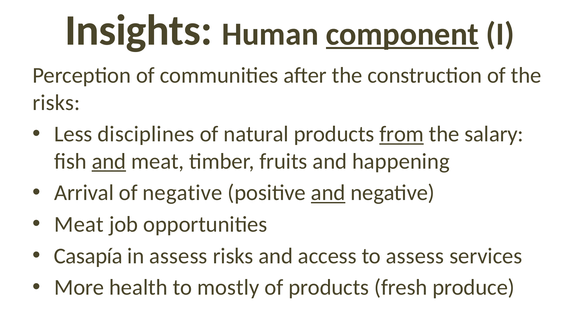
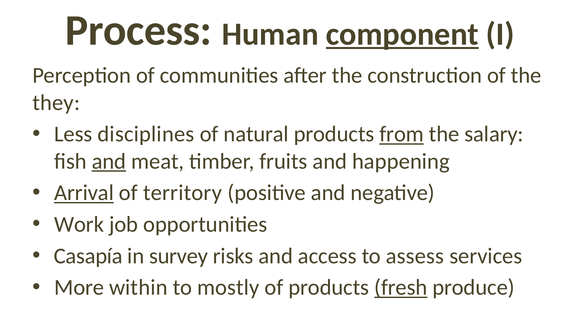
Insights: Insights -> Process
risks at (56, 103): risks -> they
Arrival underline: none -> present
of negative: negative -> territory
and at (328, 193) underline: present -> none
Meat at (79, 225): Meat -> Work
in assess: assess -> survey
health: health -> within
fresh underline: none -> present
